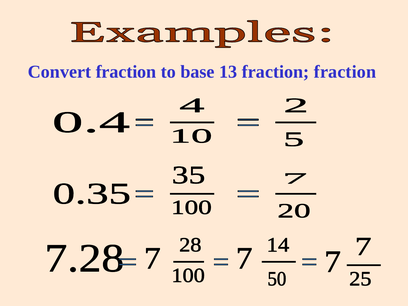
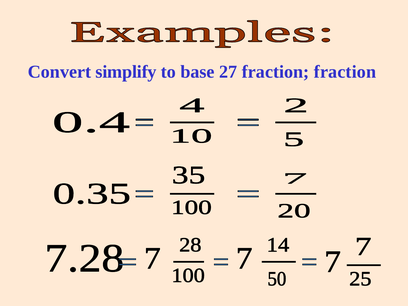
Convert fraction: fraction -> simplify
13: 13 -> 27
